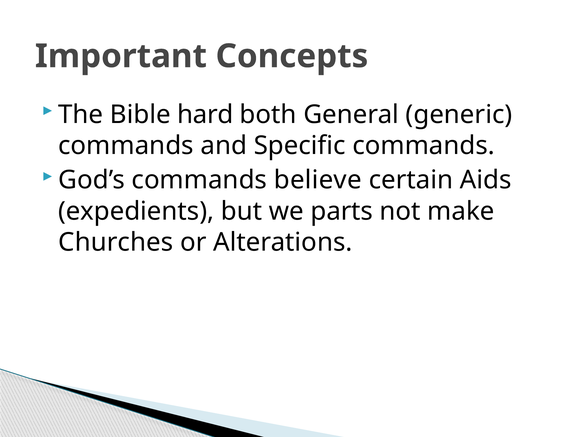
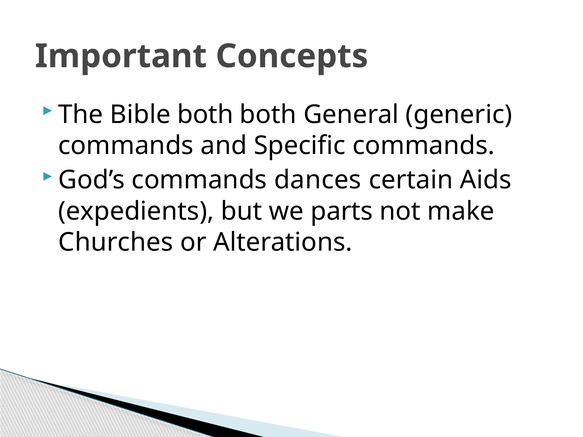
Bible hard: hard -> both
believe: believe -> dances
